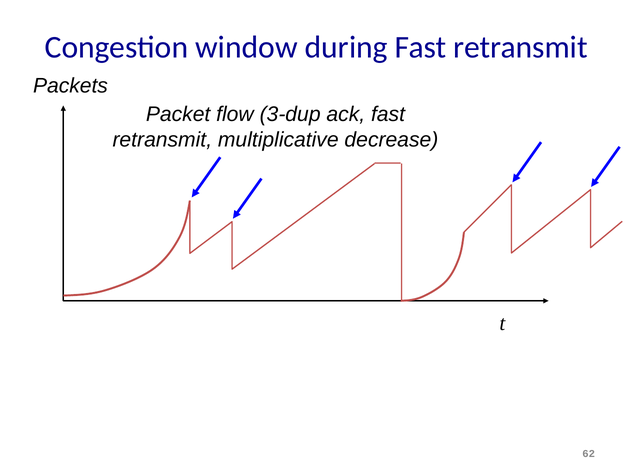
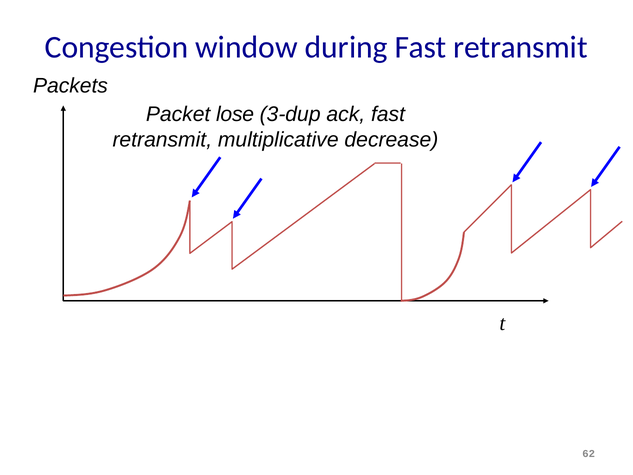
flow: flow -> lose
